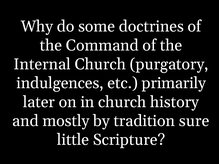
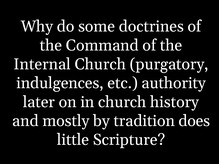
primarily: primarily -> authority
sure: sure -> does
